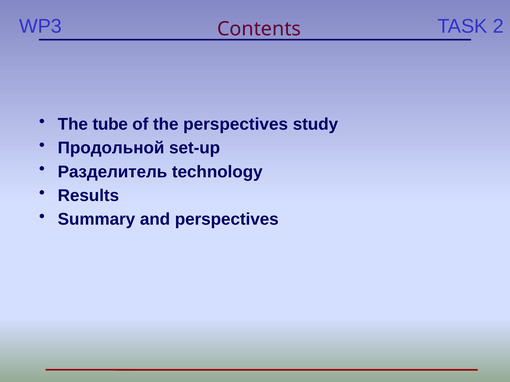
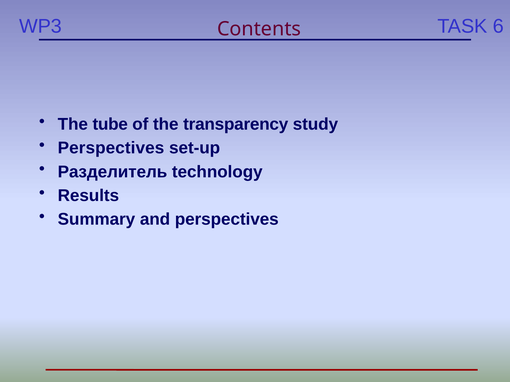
2: 2 -> 6
the perspectives: perspectives -> transparency
Продольной at (111, 148): Продольной -> Perspectives
